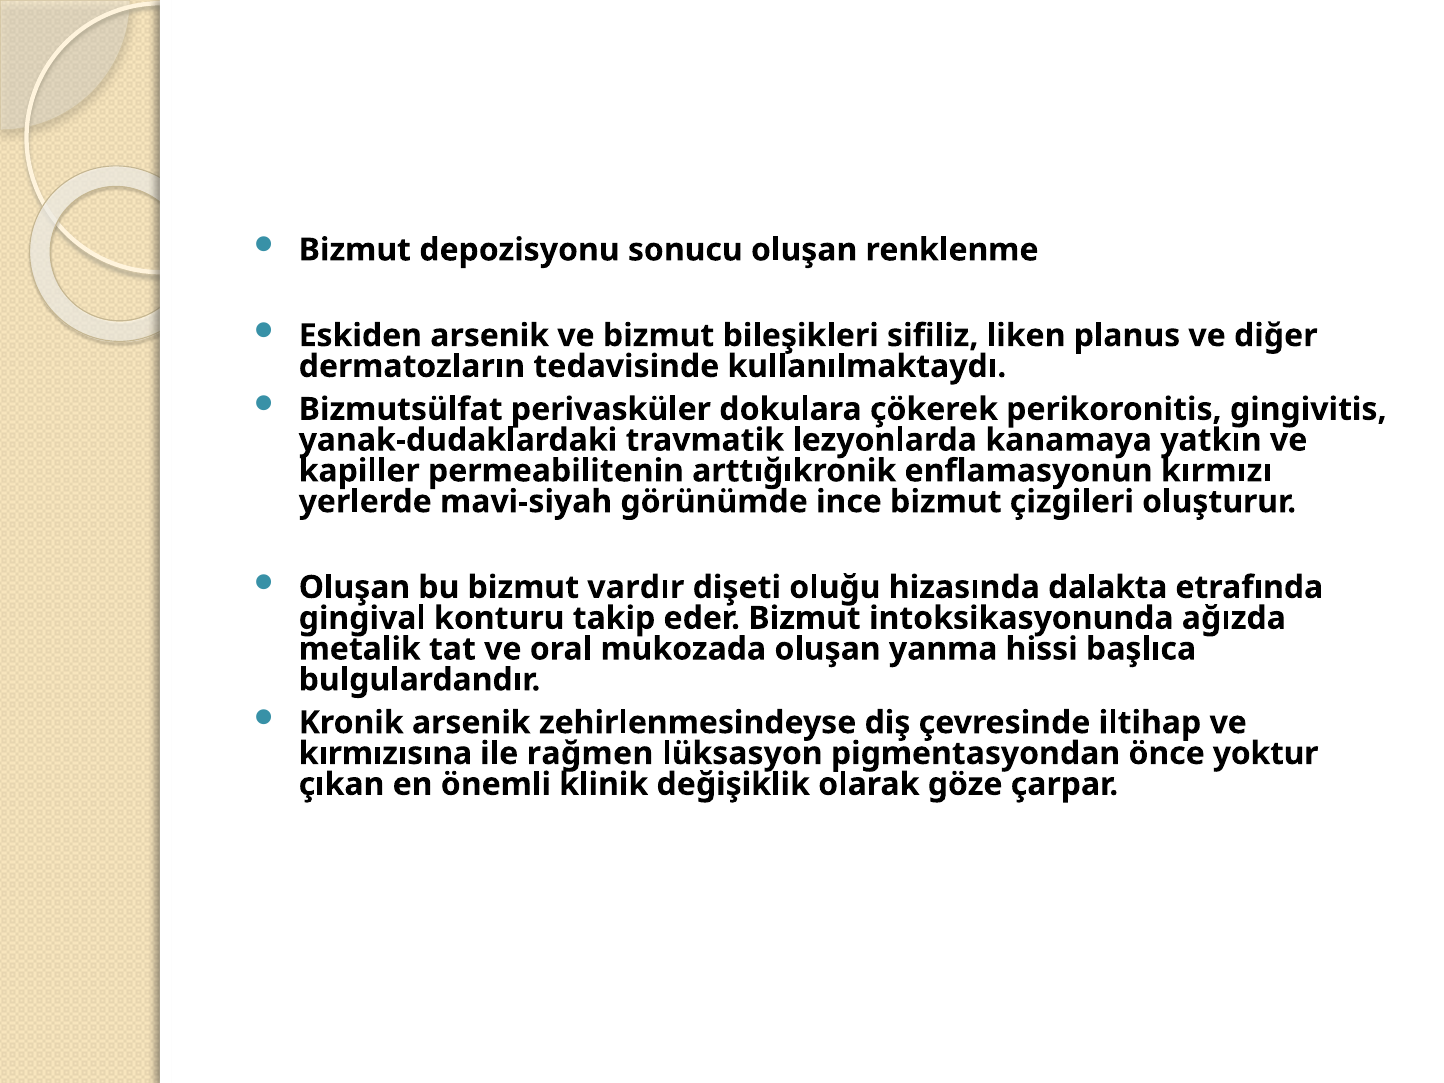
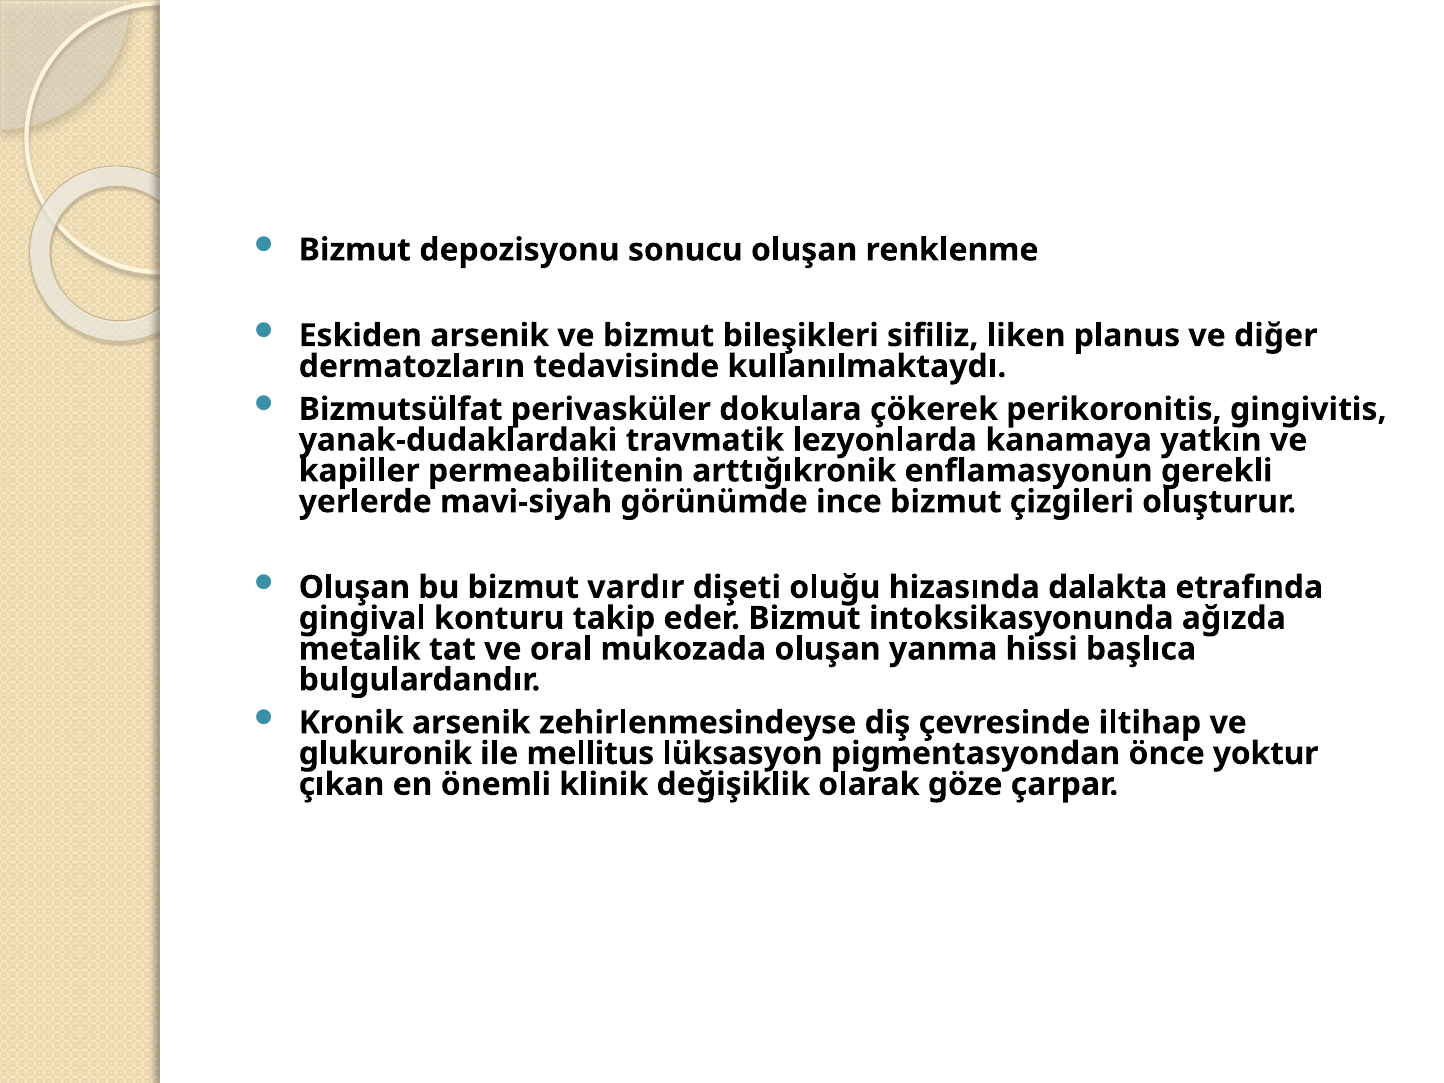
kırmızı: kırmızı -> gerekli
kırmızısına: kırmızısına -> glukuronik
rağmen: rağmen -> mellitus
